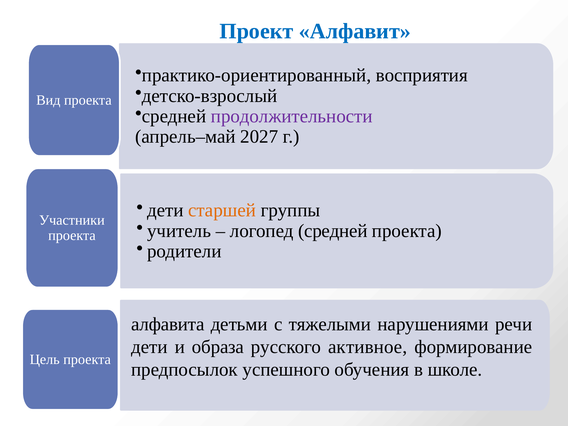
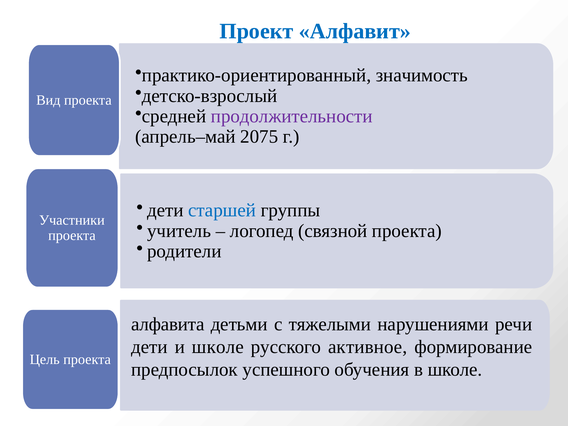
восприятия: восприятия -> значимость
2027: 2027 -> 2075
старшей colour: orange -> blue
логопед средней: средней -> связной
и образа: образа -> школе
